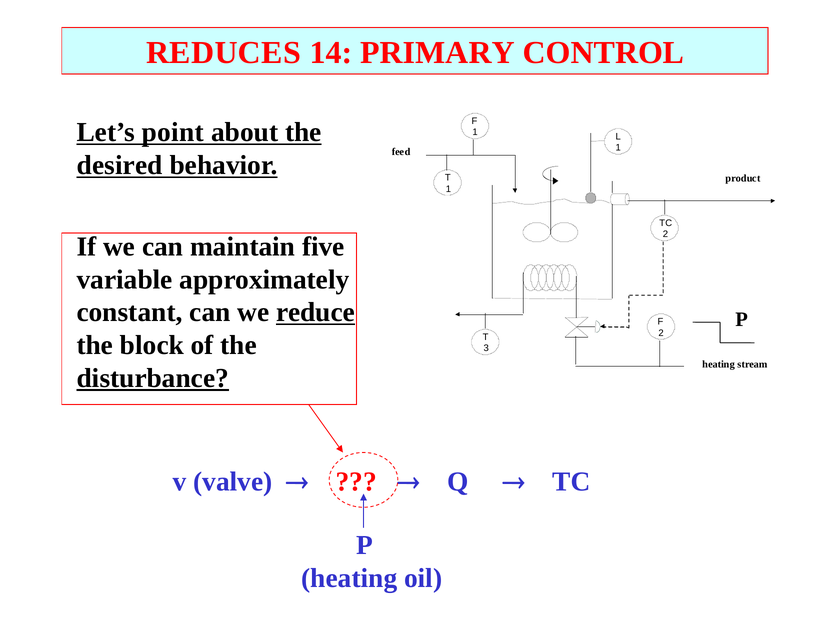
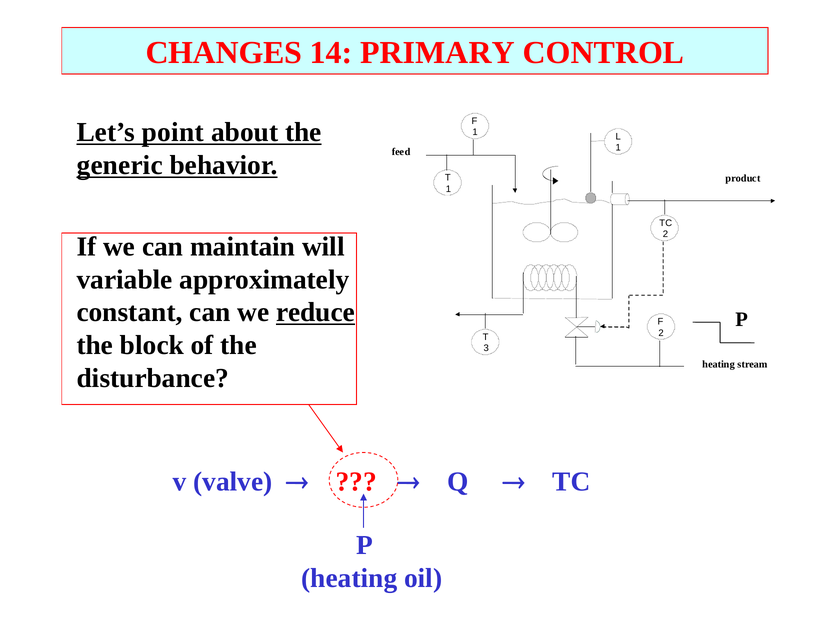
REDUCES: REDUCES -> CHANGES
desired: desired -> generic
five: five -> will
disturbance underline: present -> none
